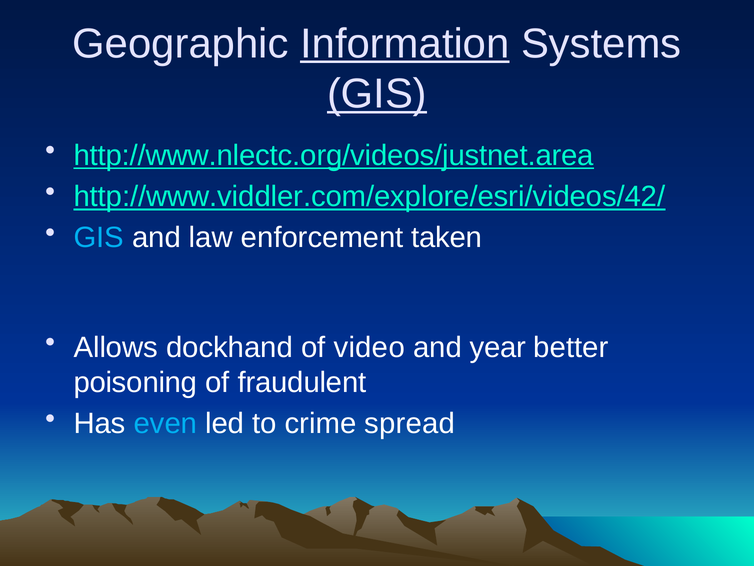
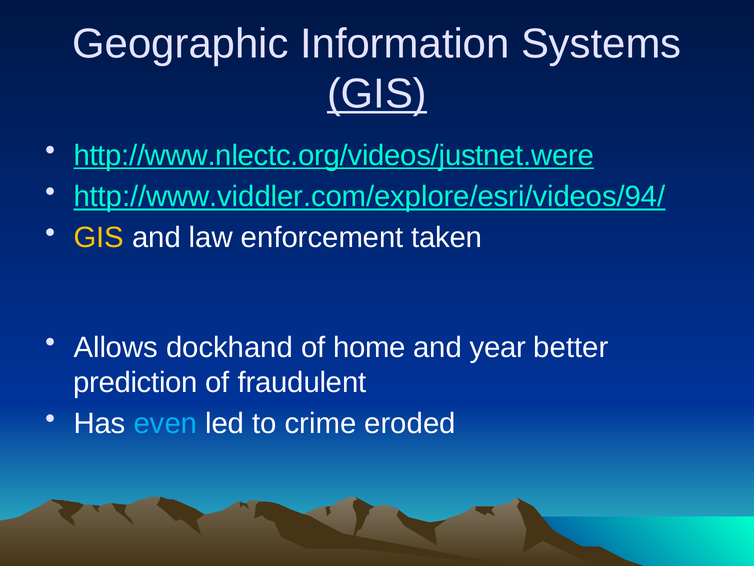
Information underline: present -> none
http://www.nlectc.org/videos/justnet.area: http://www.nlectc.org/videos/justnet.area -> http://www.nlectc.org/videos/justnet.were
http://www.viddler.com/explore/esri/videos/42/: http://www.viddler.com/explore/esri/videos/42/ -> http://www.viddler.com/explore/esri/videos/94/
GIS at (99, 238) colour: light blue -> yellow
video: video -> home
poisoning: poisoning -> prediction
spread: spread -> eroded
